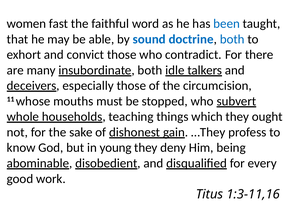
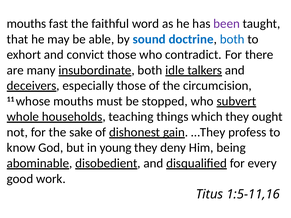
women at (26, 24): women -> mouths
been colour: blue -> purple
1:3-11,16: 1:3-11,16 -> 1:5-11,16
